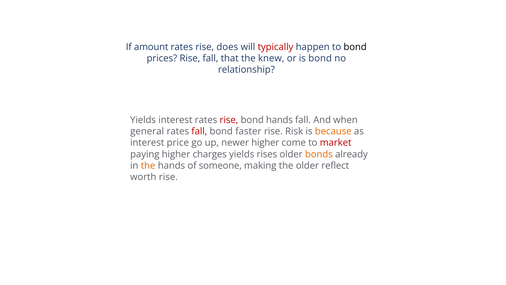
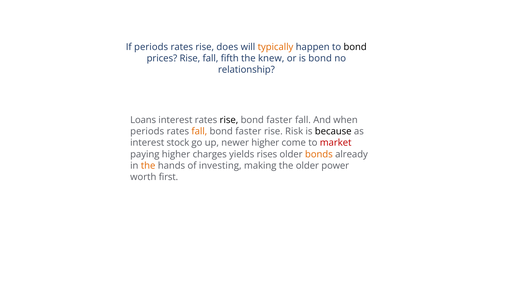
If amount: amount -> periods
typically colour: red -> orange
that: that -> fifth
Yields at (143, 120): Yields -> Loans
rise at (229, 120) colour: red -> black
hands at (279, 120): hands -> faster
general at (147, 131): general -> periods
fall at (199, 131) colour: red -> orange
because colour: orange -> black
price: price -> stock
someone: someone -> investing
reflect: reflect -> power
worth rise: rise -> first
